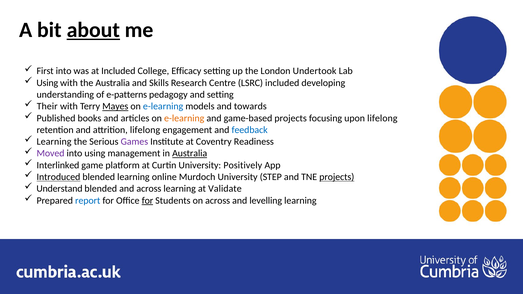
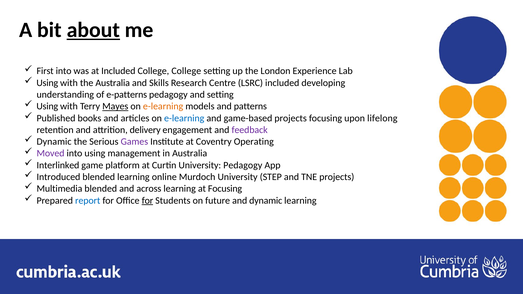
College Efficacy: Efficacy -> College
Undertook: Undertook -> Experience
Their at (47, 106): Their -> Using
e-learning at (163, 106) colour: blue -> orange
towards: towards -> patterns
e-learning at (184, 118) colour: orange -> blue
attrition lifelong: lifelong -> delivery
feedback colour: blue -> purple
Learning at (54, 142): Learning -> Dynamic
Readiness: Readiness -> Operating
Australia at (190, 153) underline: present -> none
University Positively: Positively -> Pedagogy
Introduced underline: present -> none
projects at (337, 177) underline: present -> none
Understand: Understand -> Multimedia
at Validate: Validate -> Focusing
on across: across -> future
and levelling: levelling -> dynamic
